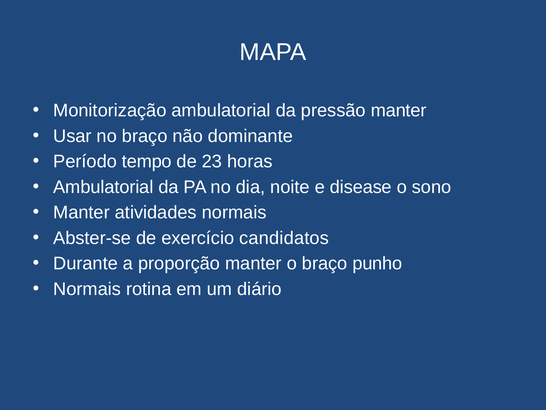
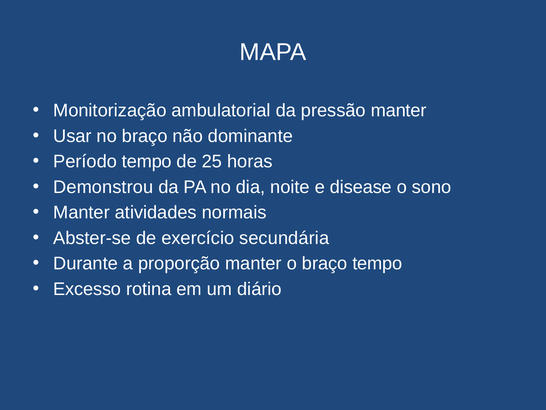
23: 23 -> 25
Ambulatorial at (103, 187): Ambulatorial -> Demonstrou
candidatos: candidatos -> secundária
braço punho: punho -> tempo
Normais at (87, 289): Normais -> Excesso
